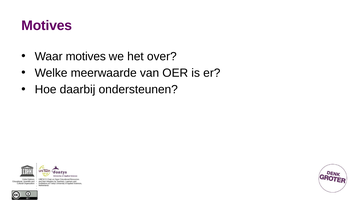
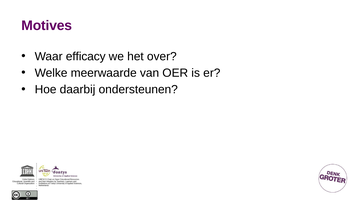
Waar motives: motives -> efficacy
